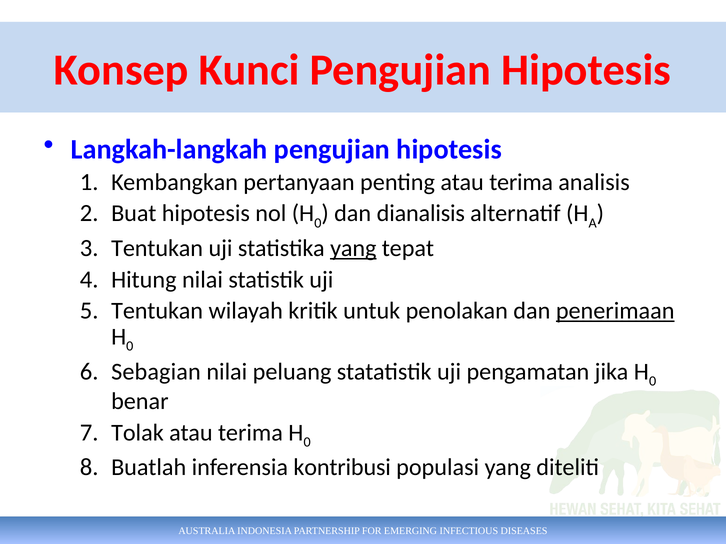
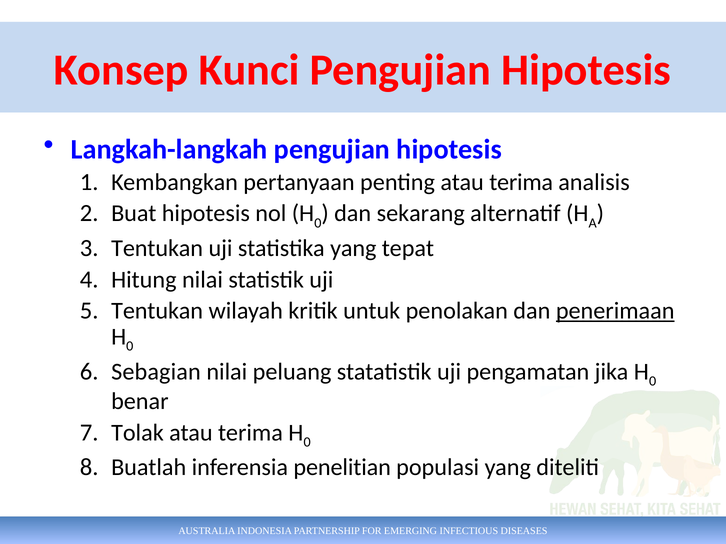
dianalisis: dianalisis -> sekarang
yang at (353, 249) underline: present -> none
kontribusi: kontribusi -> penelitian
